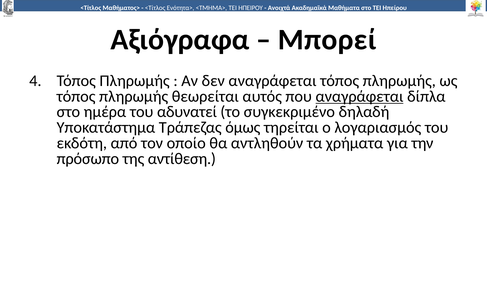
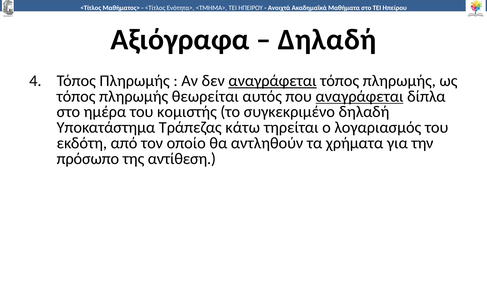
Μπορεί at (327, 40): Μπορεί -> Δηλαδή
αναγράφεται at (273, 81) underline: none -> present
αδυνατεί: αδυνατεί -> κομιστής
όμως: όμως -> κάτω
